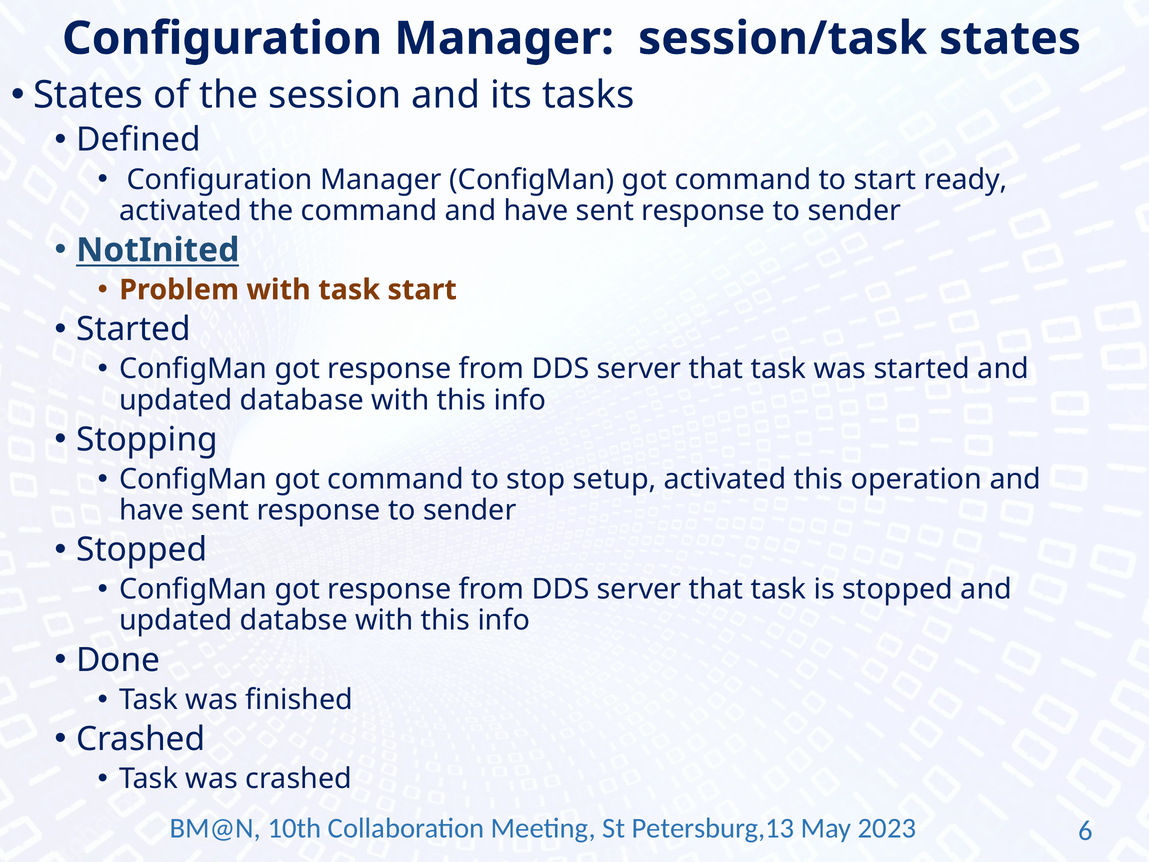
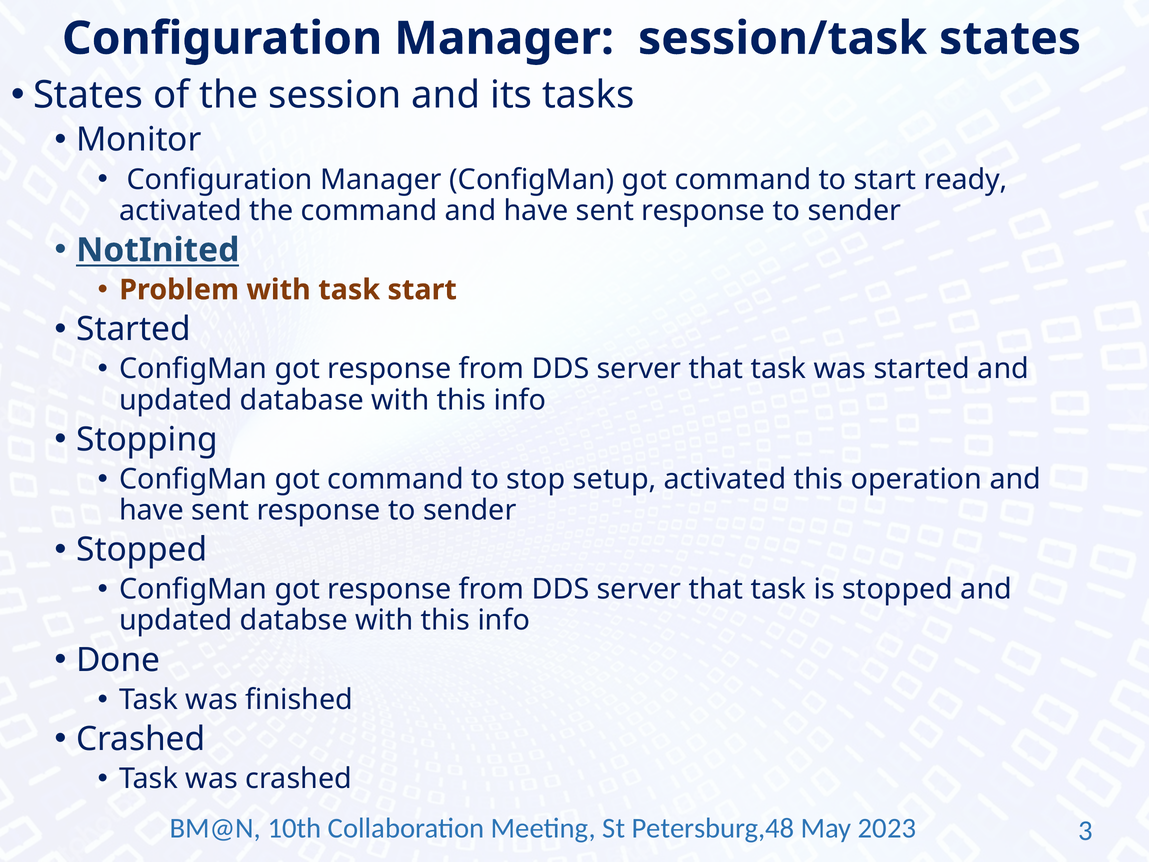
Defined: Defined -> Monitor
Petersburg,13: Petersburg,13 -> Petersburg,48
6: 6 -> 3
